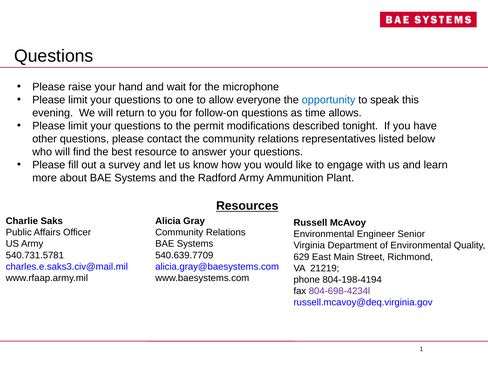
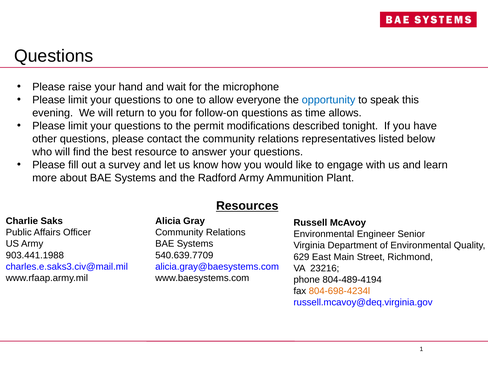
540.731.5781: 540.731.5781 -> 903.441.1988
21219: 21219 -> 23216
804-198-4194: 804-198-4194 -> 804-489-4194
804-698-4234l colour: purple -> orange
